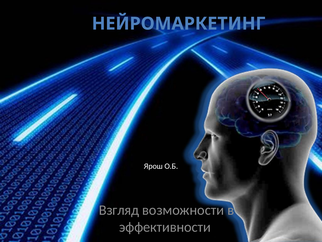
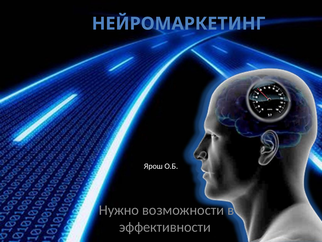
Взгляд: Взгляд -> Нужно
